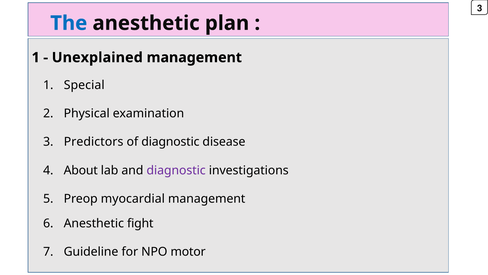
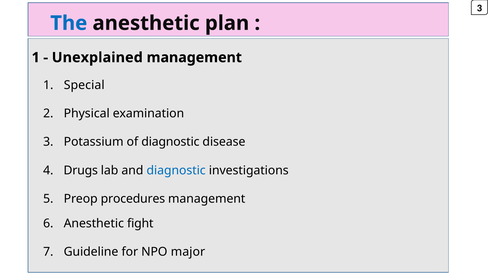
Predictors: Predictors -> Potassium
About: About -> Drugs
diagnostic at (176, 170) colour: purple -> blue
myocardial: myocardial -> procedures
motor: motor -> major
